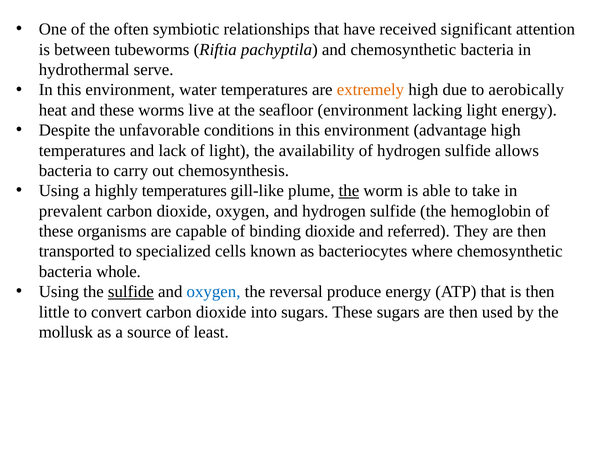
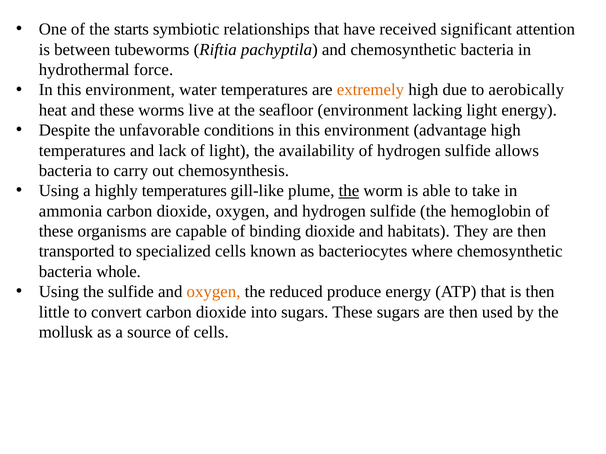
often: often -> starts
serve: serve -> force
prevalent: prevalent -> ammonia
referred: referred -> habitats
sulfide at (131, 292) underline: present -> none
oxygen at (214, 292) colour: blue -> orange
reversal: reversal -> reduced
of least: least -> cells
